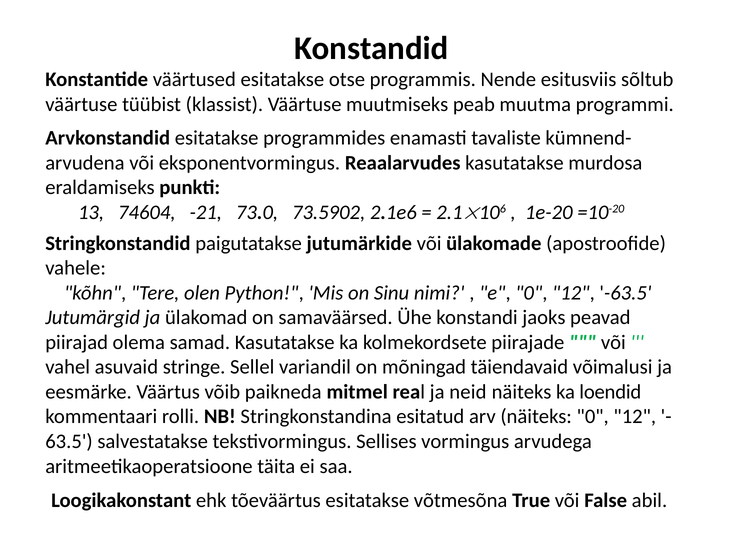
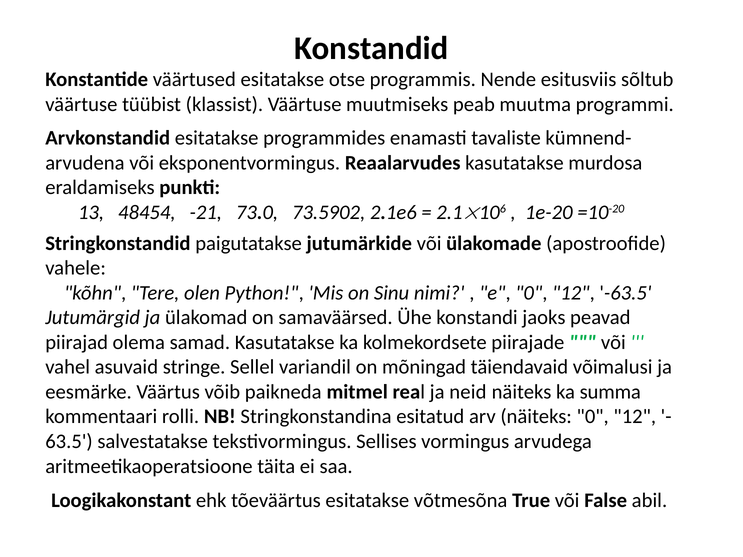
74604: 74604 -> 48454
loendid: loendid -> summa
